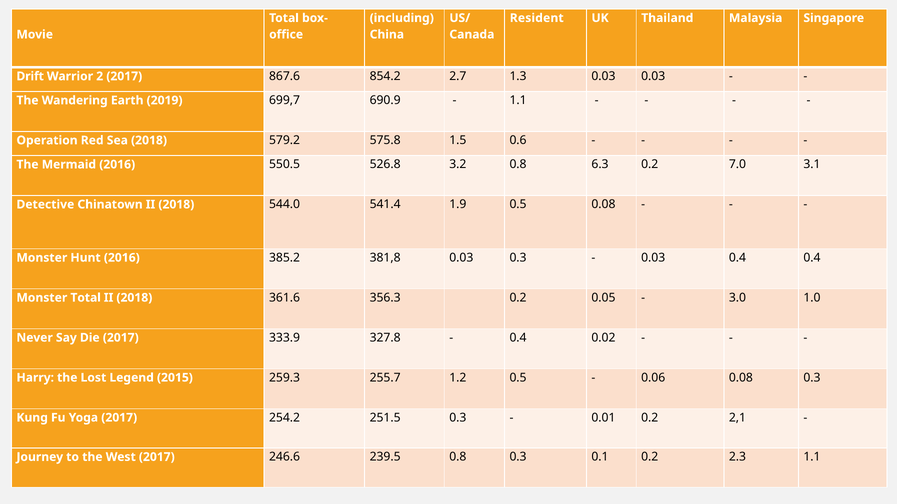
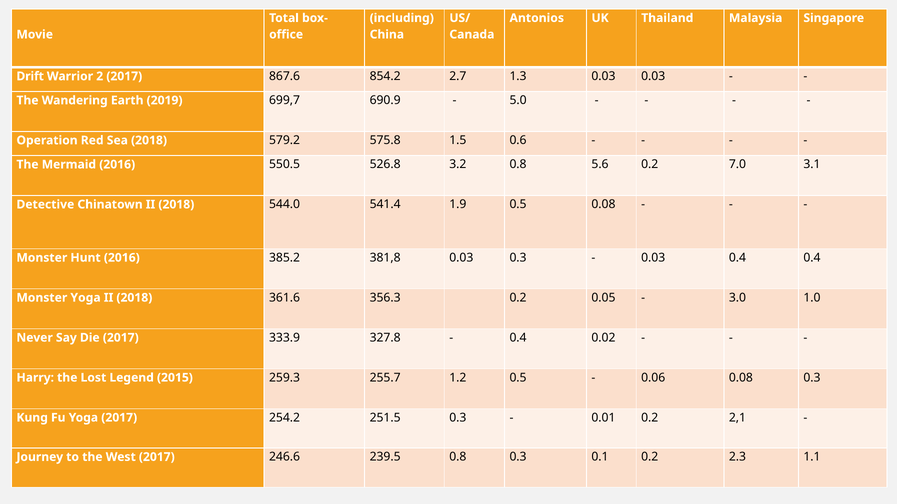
Resident: Resident -> Antonios
1.1 at (518, 100): 1.1 -> 5.0
6.3: 6.3 -> 5.6
Monster Total: Total -> Yoga
